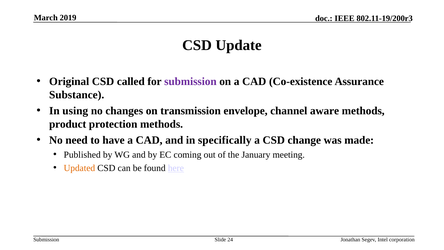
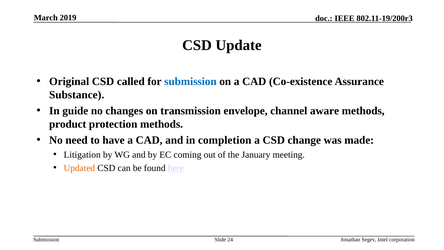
submission at (190, 81) colour: purple -> blue
using: using -> guide
specifically: specifically -> completion
Published: Published -> Litigation
